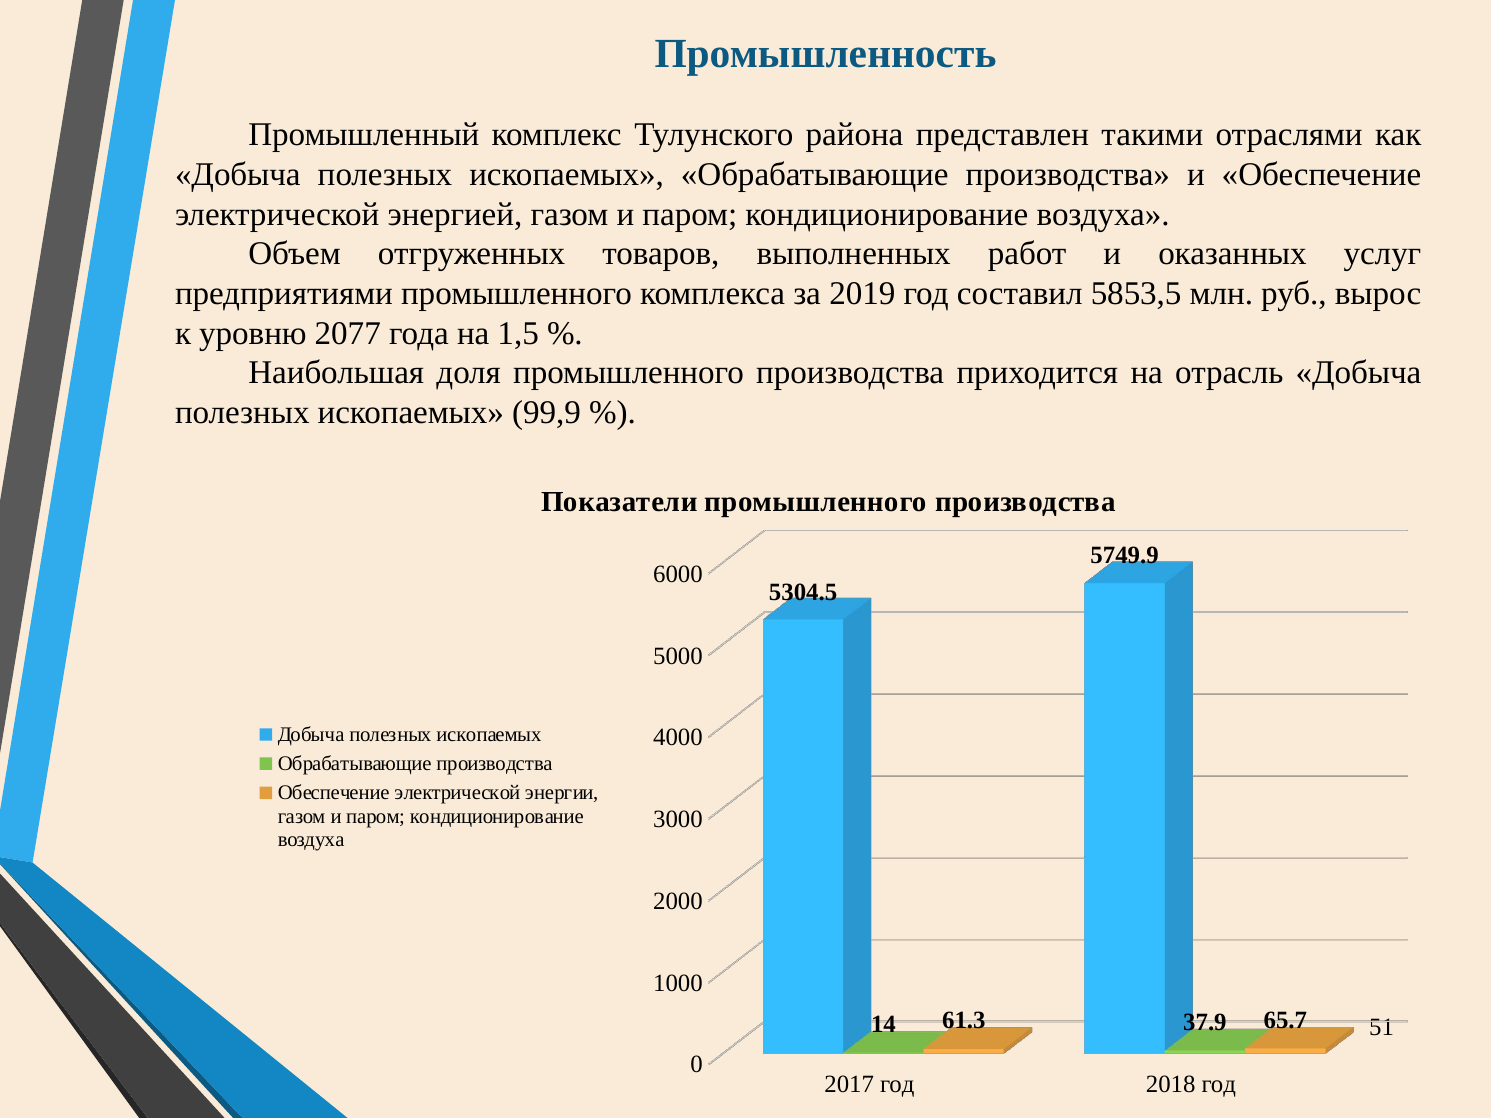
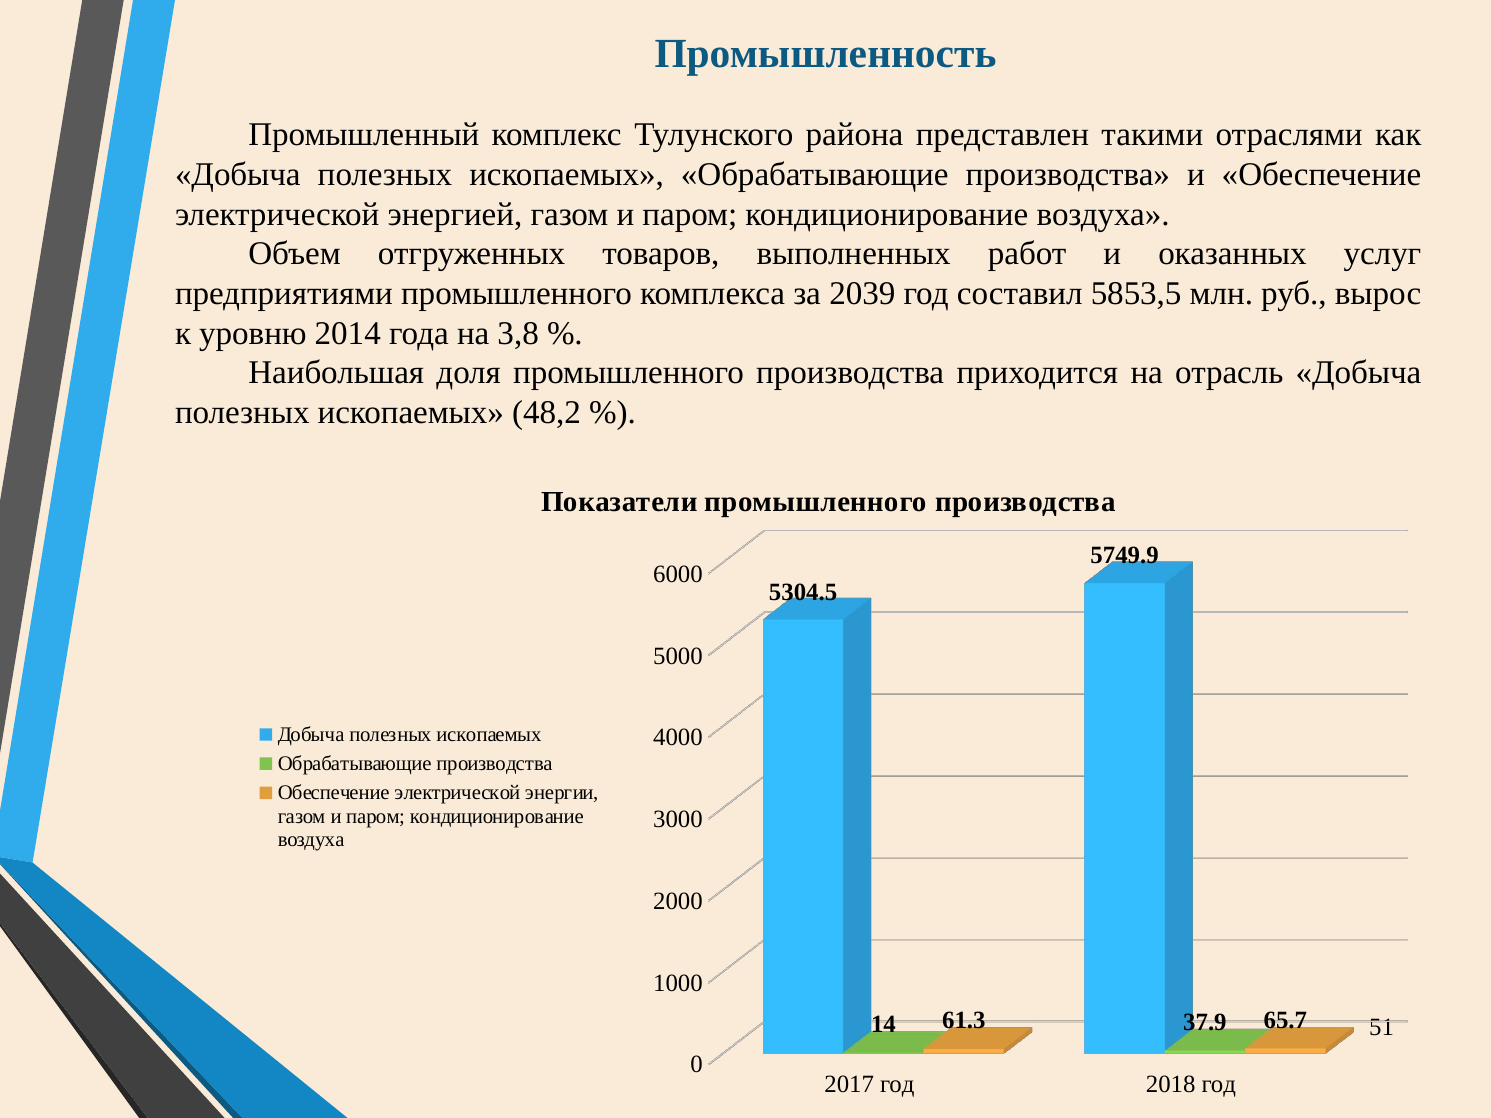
2019: 2019 -> 2039
2077: 2077 -> 2014
1,5: 1,5 -> 3,8
99,9: 99,9 -> 48,2
